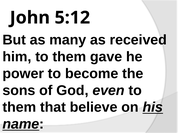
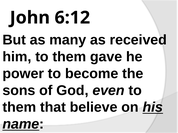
5:12: 5:12 -> 6:12
